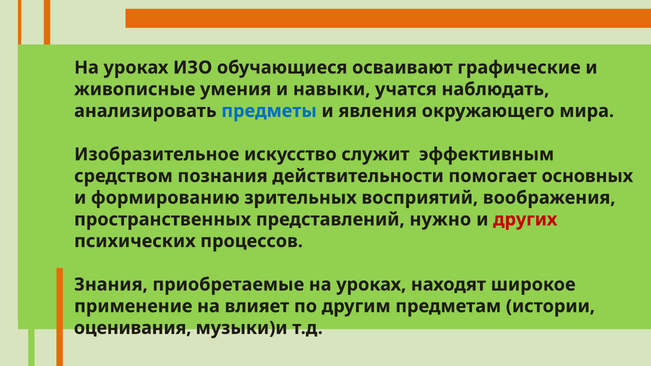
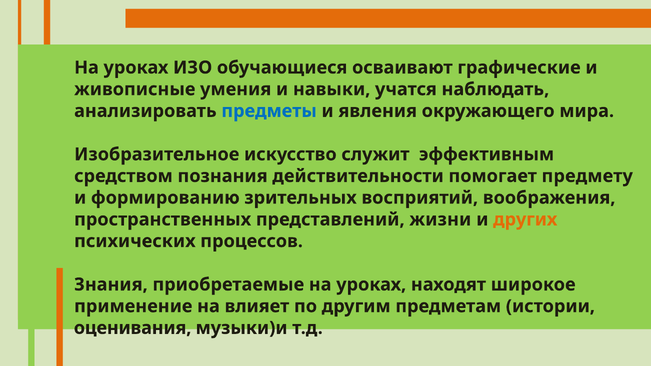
основных: основных -> предмету
нужно: нужно -> жизни
других colour: red -> orange
